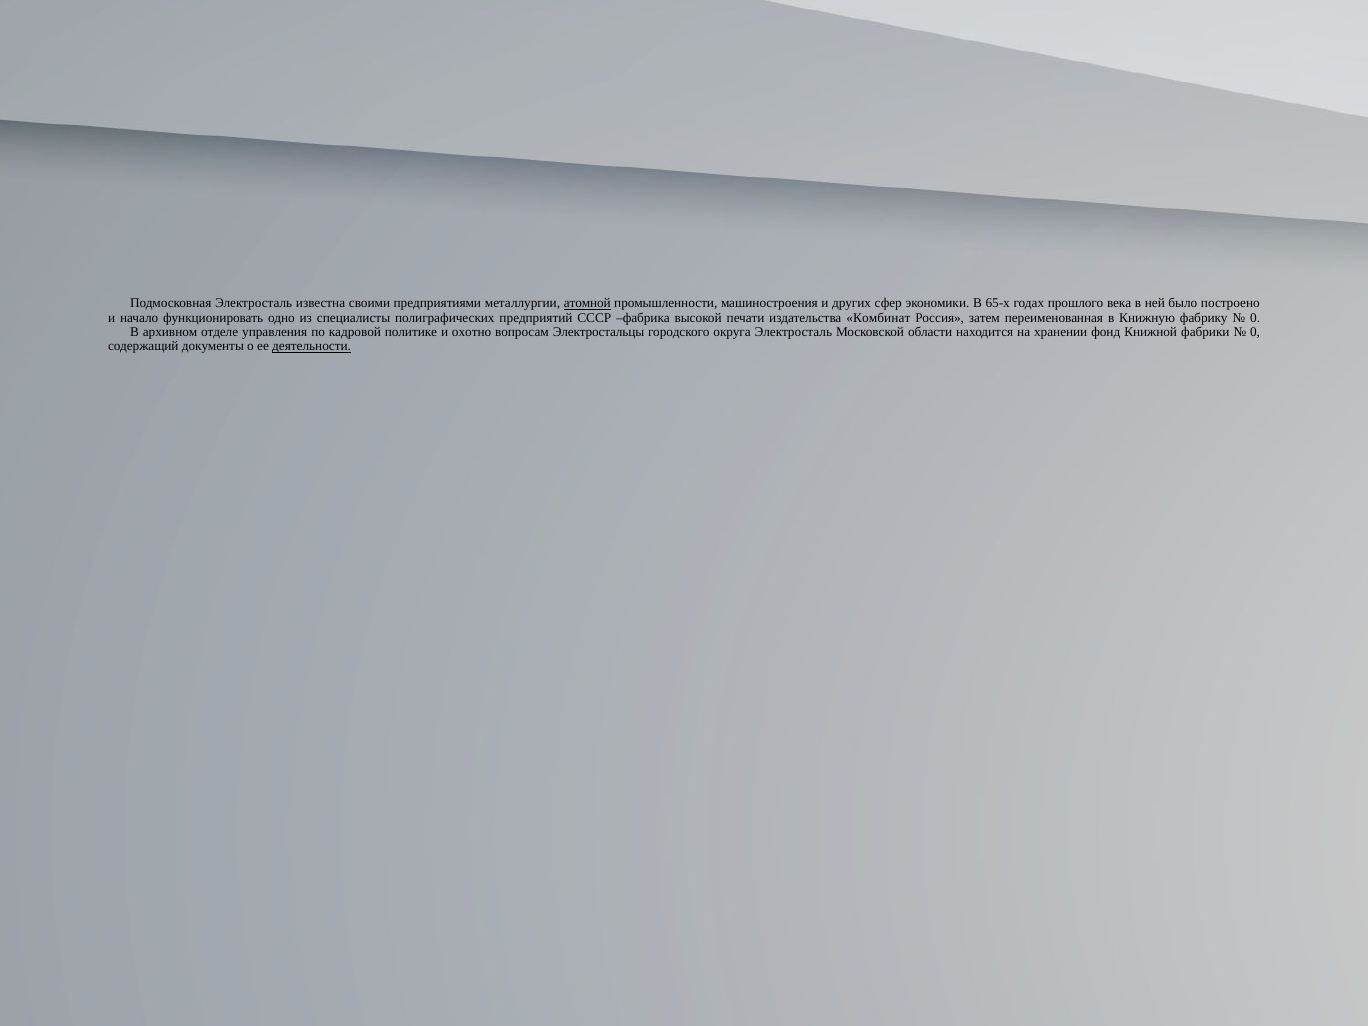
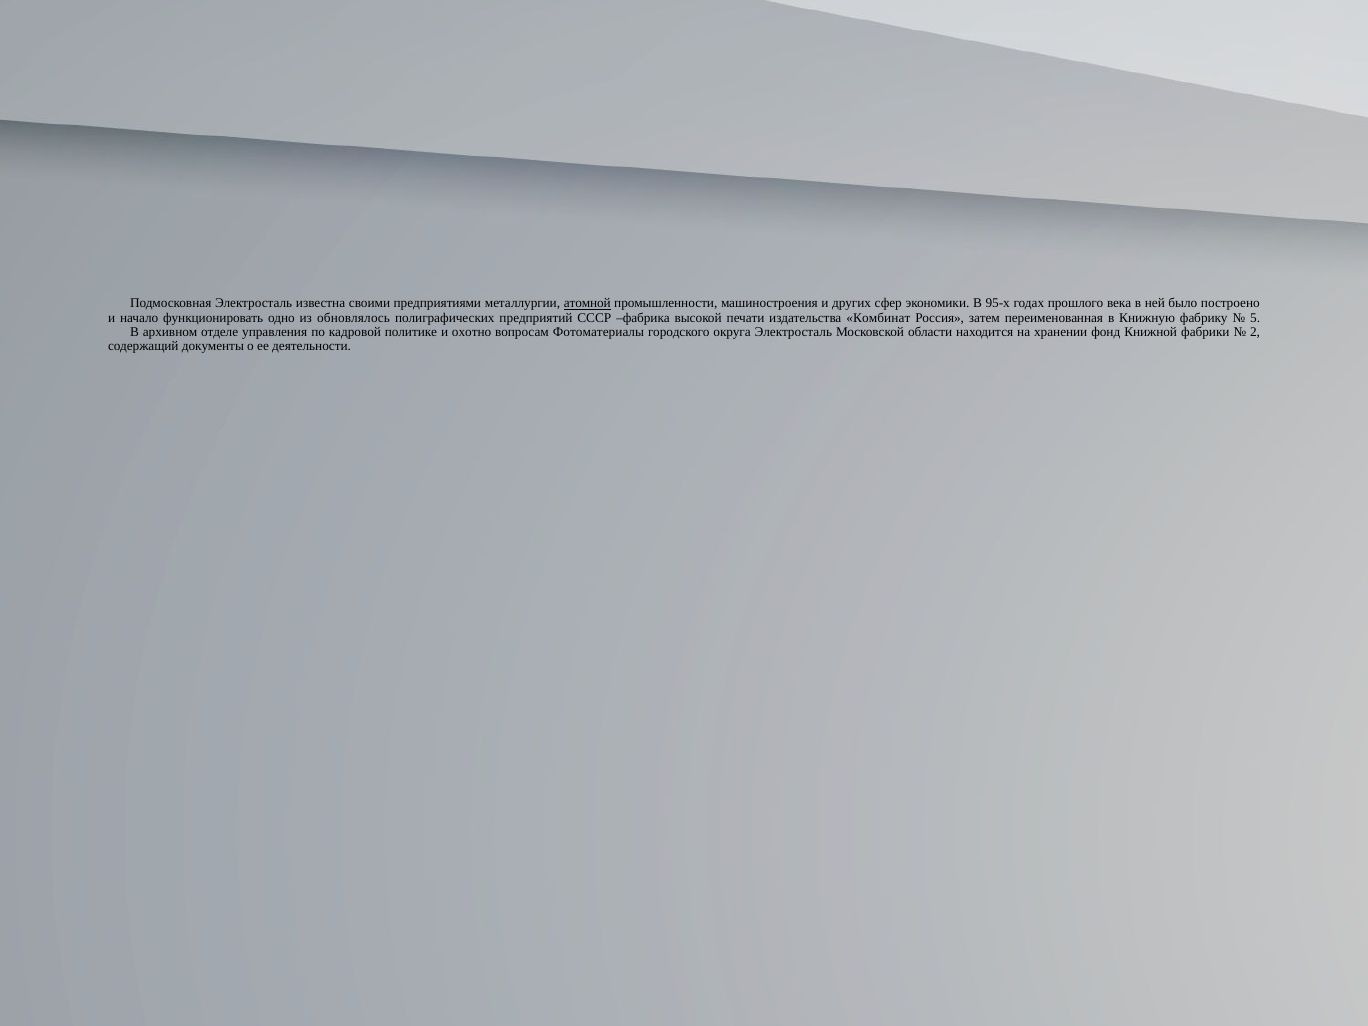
65-х: 65-х -> 95-х
специалисты: специалисты -> обновлялось
0 at (1255, 318): 0 -> 5
Электростальцы: Электростальцы -> Фотоматериалы
0 at (1255, 332): 0 -> 2
деятельности underline: present -> none
